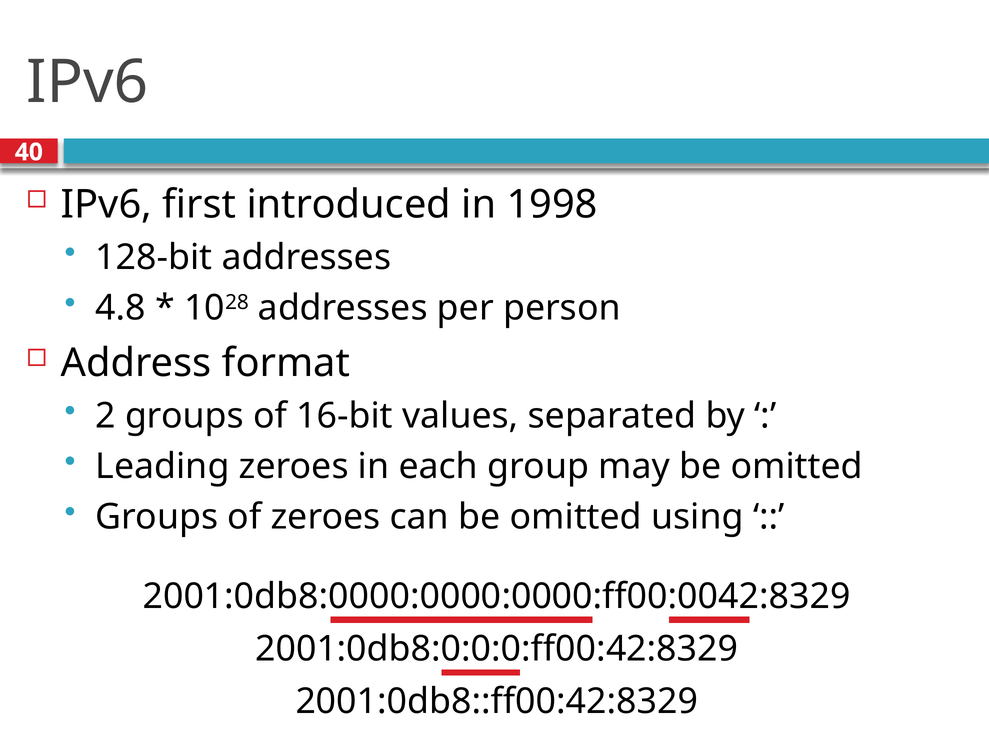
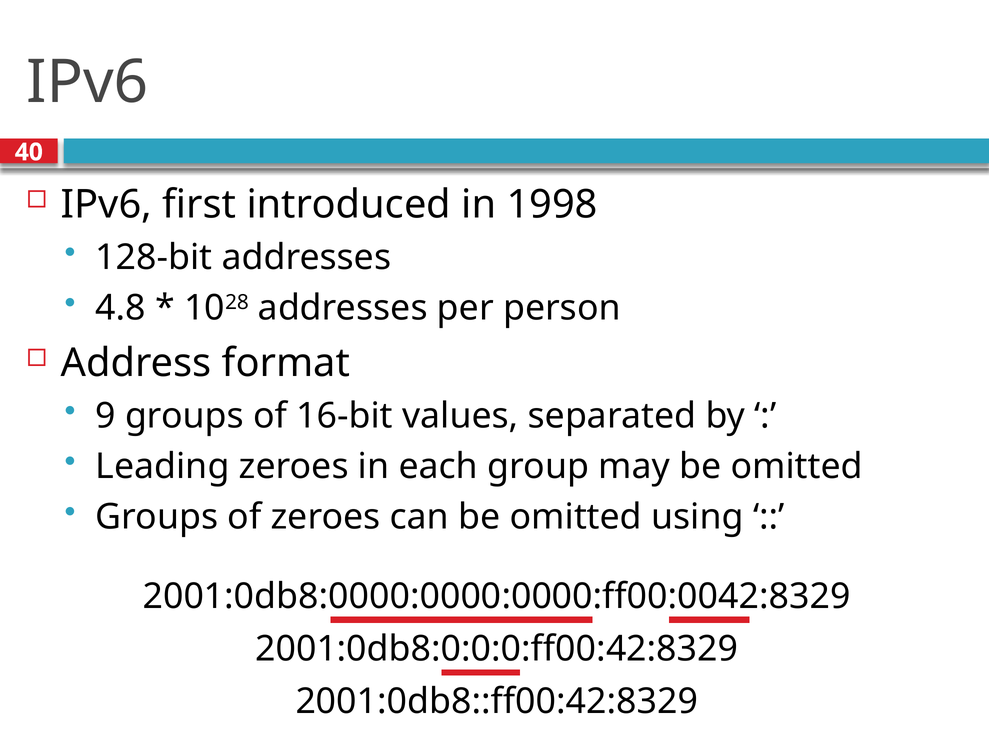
2: 2 -> 9
